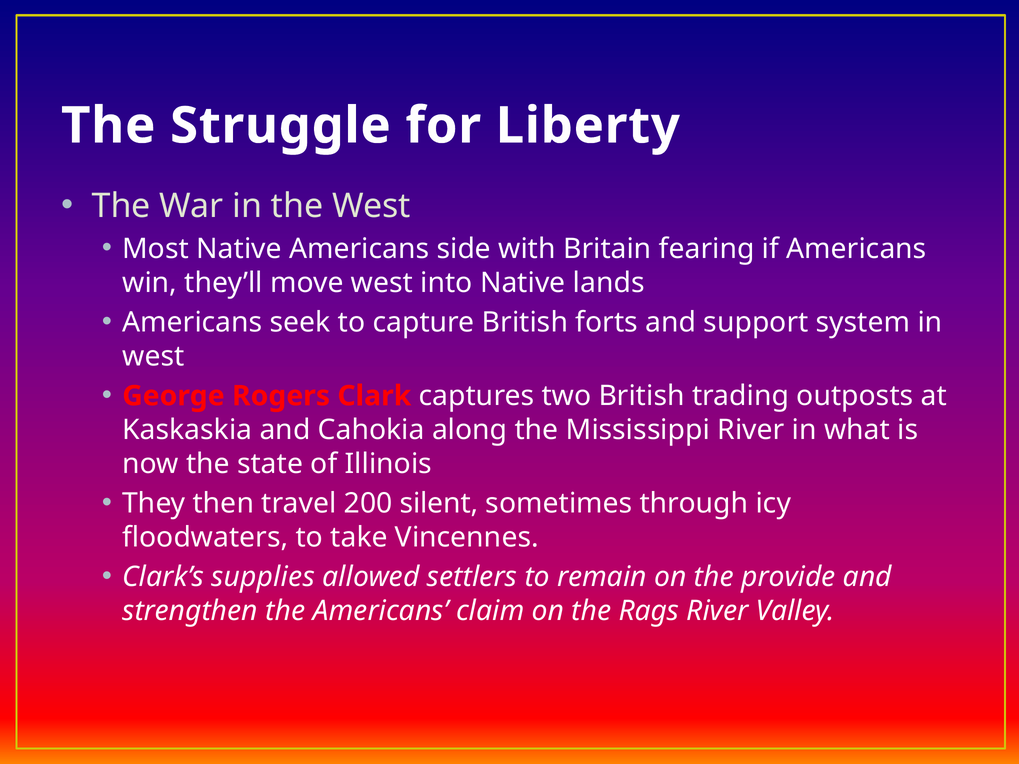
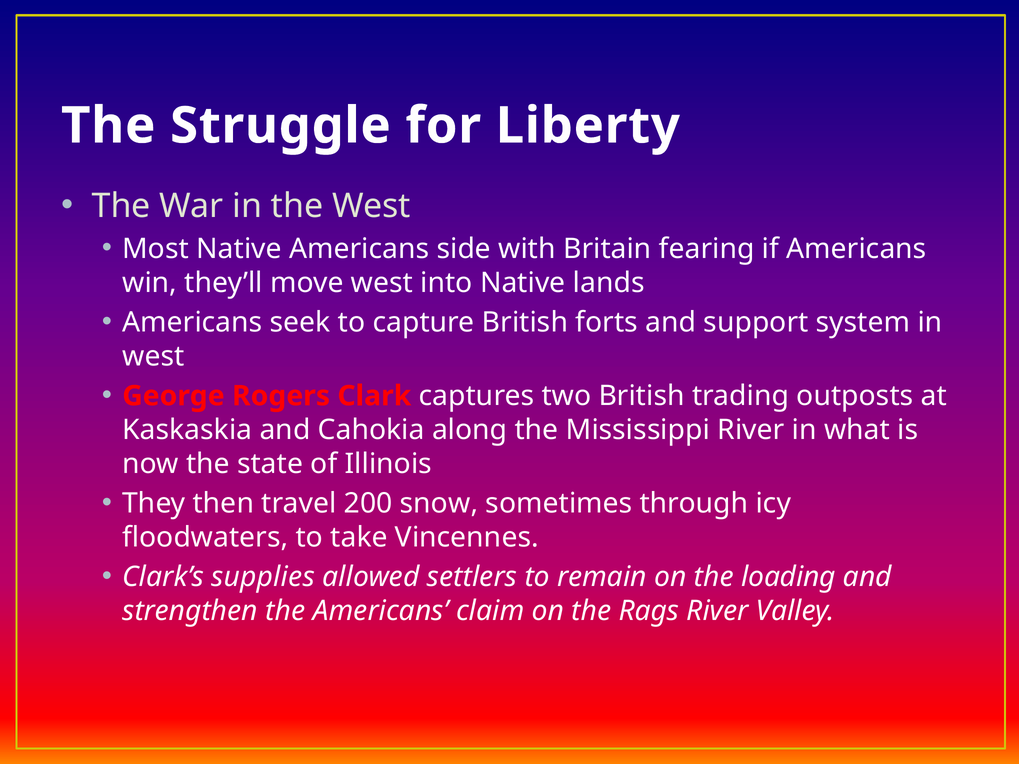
silent: silent -> snow
provide: provide -> loading
